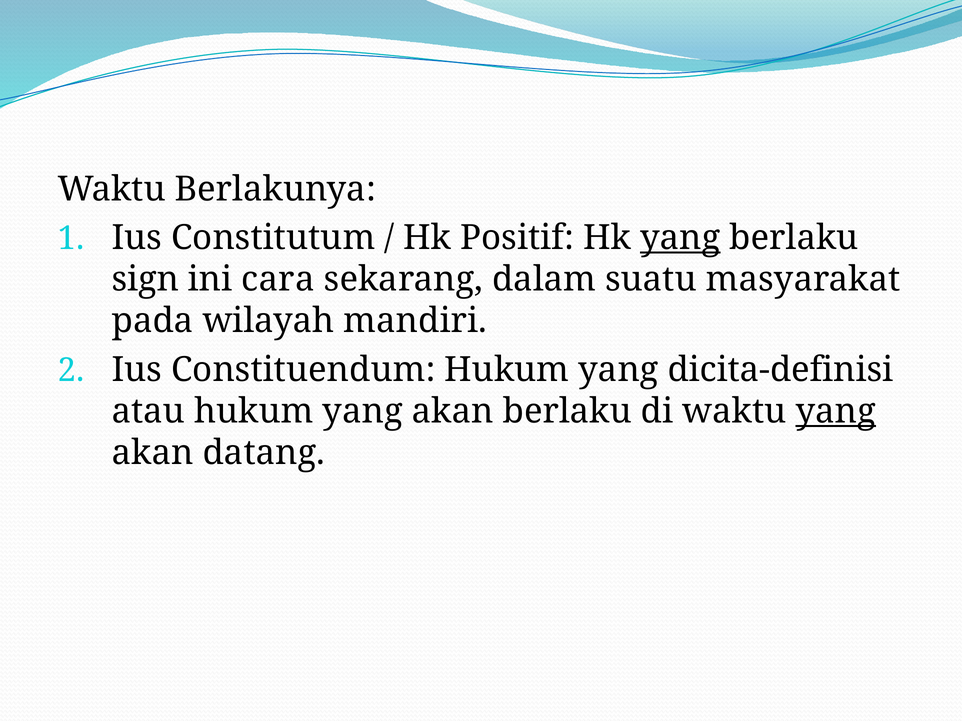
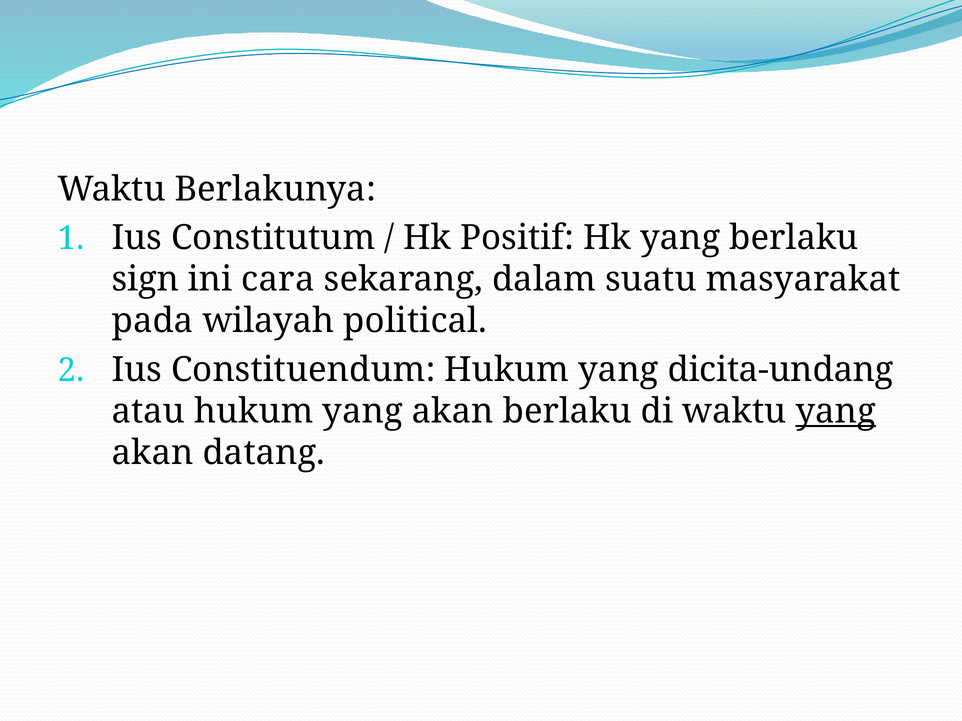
yang at (680, 238) underline: present -> none
mandiri: mandiri -> political
dicita-definisi: dicita-definisi -> dicita-undang
